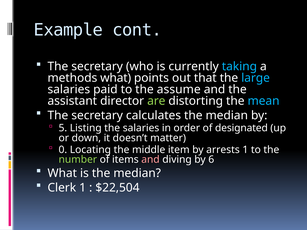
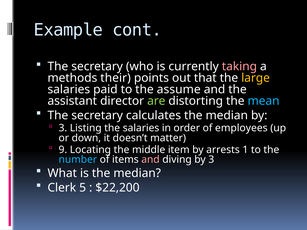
taking colour: light blue -> pink
methods what: what -> their
large colour: light blue -> yellow
5 at (63, 128): 5 -> 3
designated: designated -> employees
0: 0 -> 9
number colour: light green -> light blue
by 6: 6 -> 3
Clerk 1: 1 -> 5
$22,504: $22,504 -> $22,200
